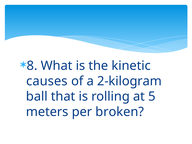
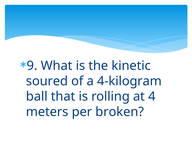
8: 8 -> 9
causes: causes -> soured
2-kilogram: 2-kilogram -> 4-kilogram
5: 5 -> 4
